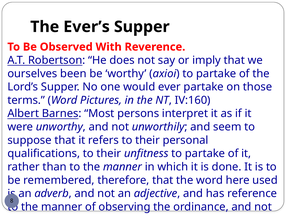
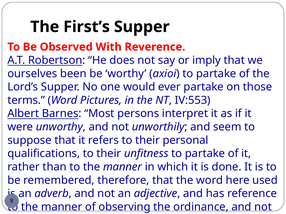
Ever’s: Ever’s -> First’s
IV:160: IV:160 -> IV:553
